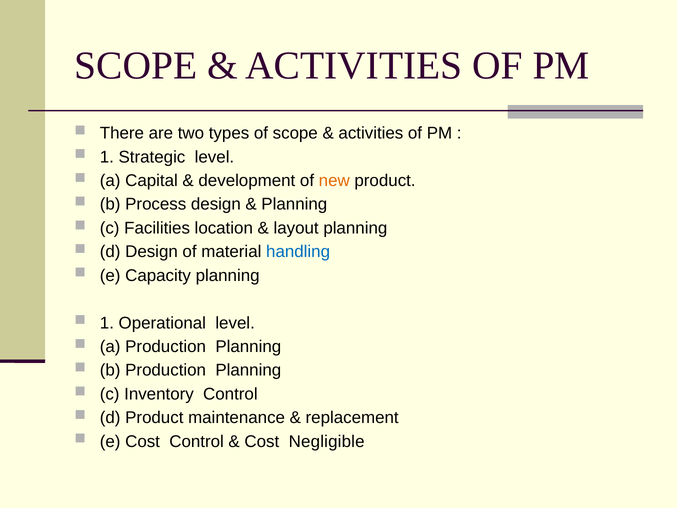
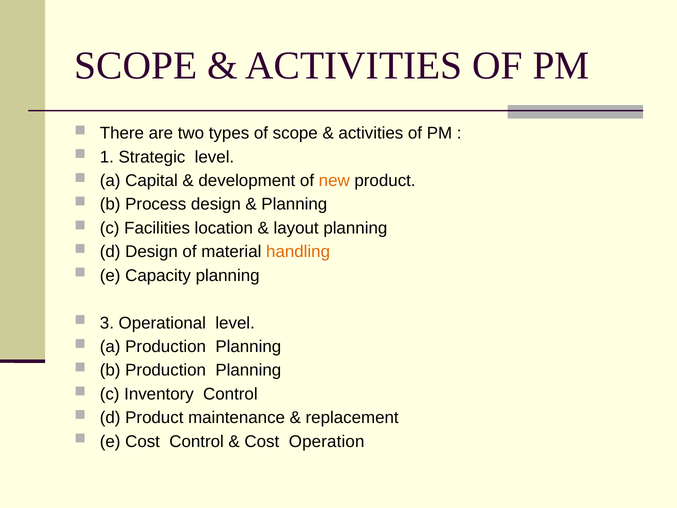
handling colour: blue -> orange
1 at (107, 323): 1 -> 3
Negligible: Negligible -> Operation
